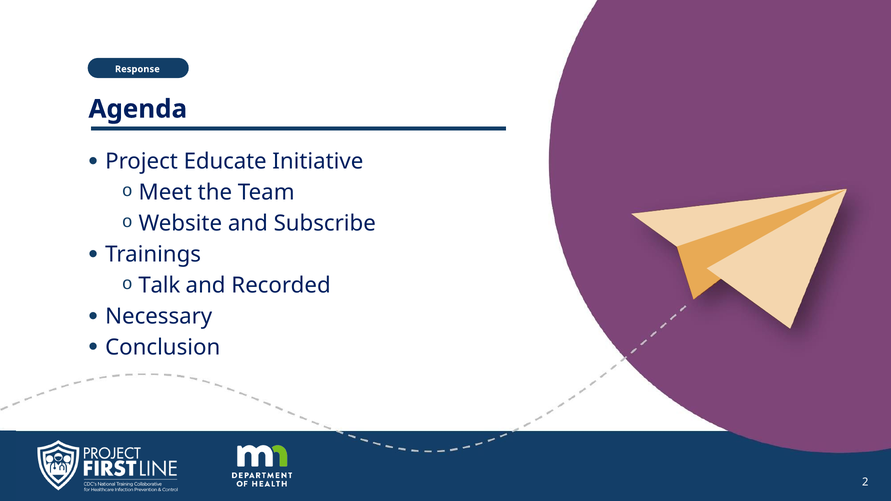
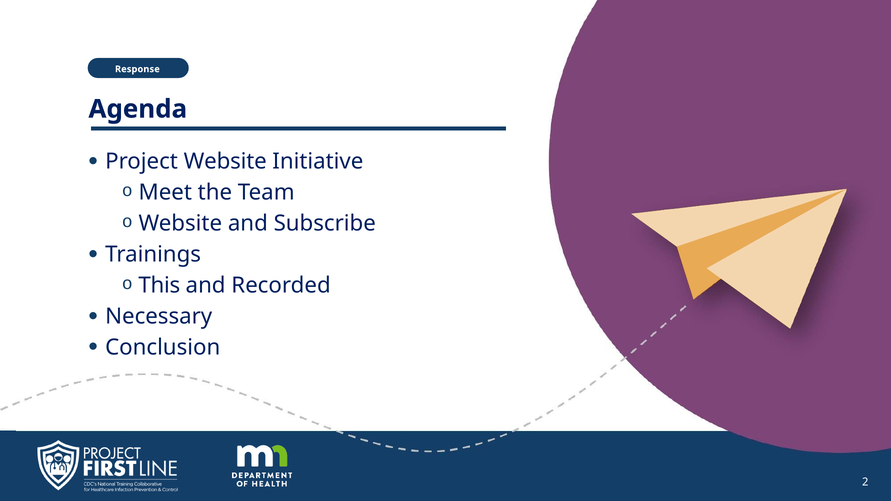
Project Educate: Educate -> Website
Talk: Talk -> This
